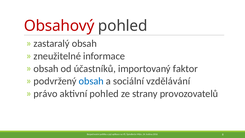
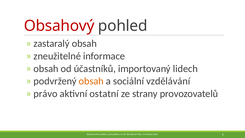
faktor: faktor -> lidech
obsah at (91, 81) colour: blue -> orange
aktivní pohled: pohled -> ostatní
